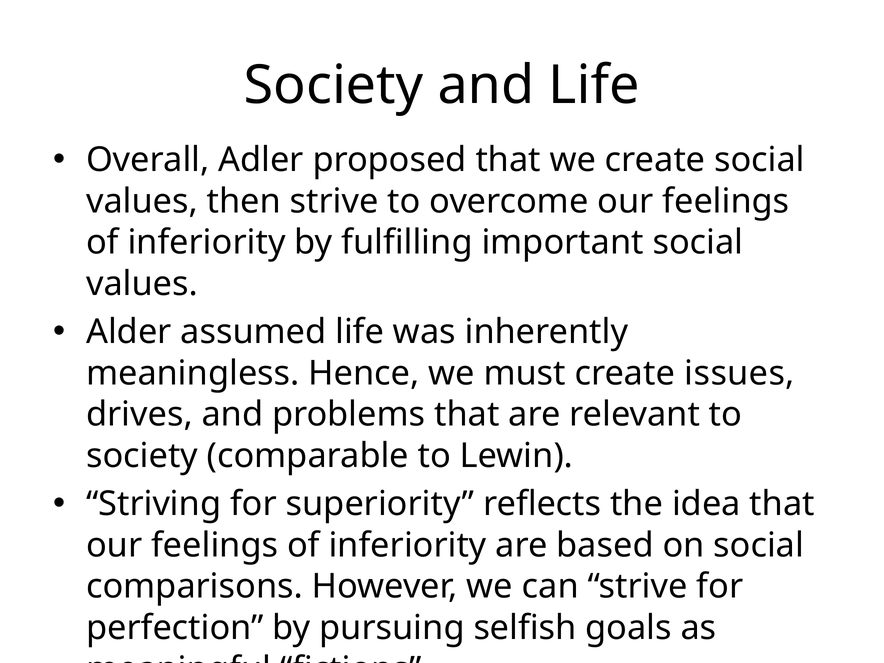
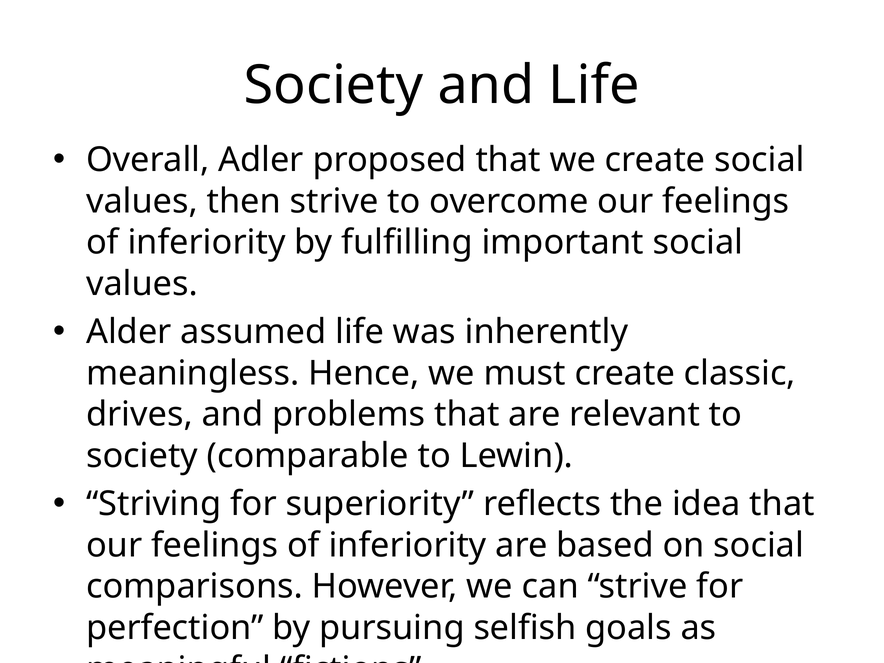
issues: issues -> classic
